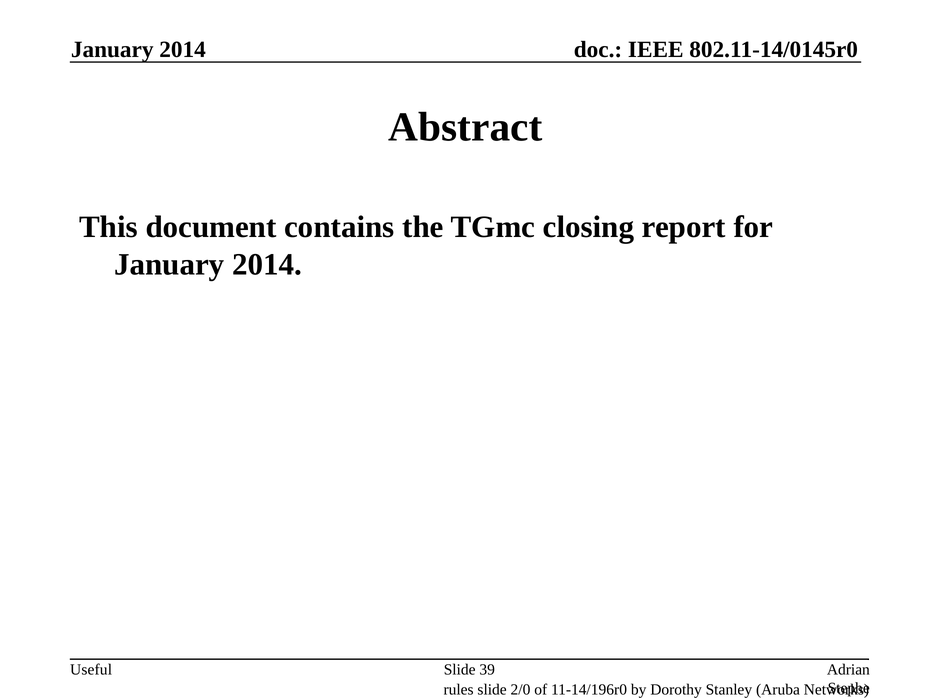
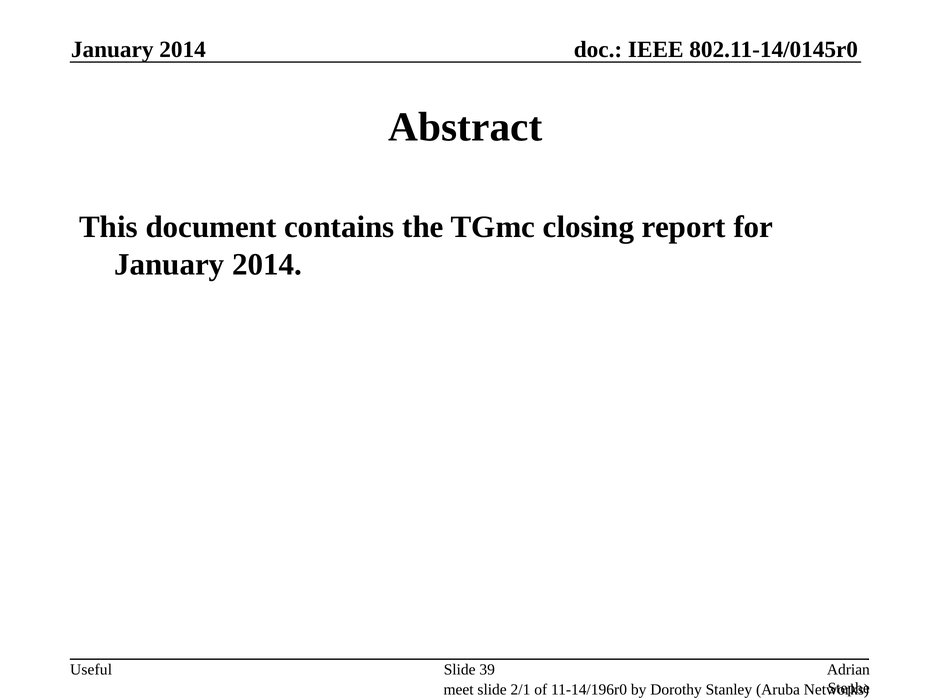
rules: rules -> meet
2/0: 2/0 -> 2/1
